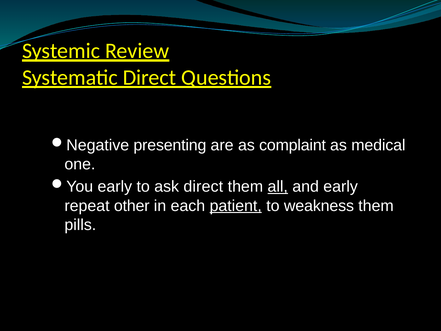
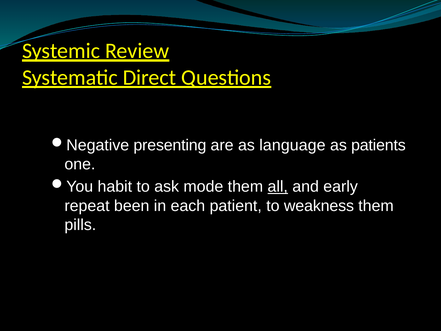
complaint: complaint -> language
medical: medical -> patients
early at (115, 187): early -> habit
ask direct: direct -> mode
other: other -> been
patient underline: present -> none
